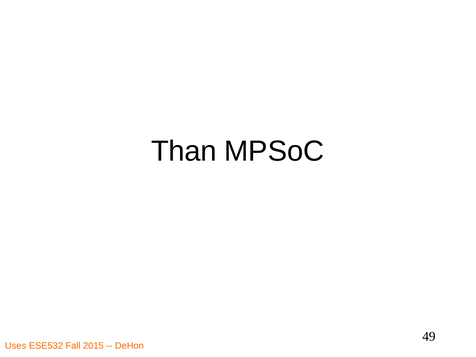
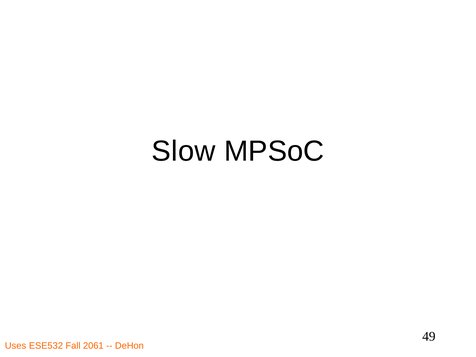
Than: Than -> Slow
2015: 2015 -> 2061
